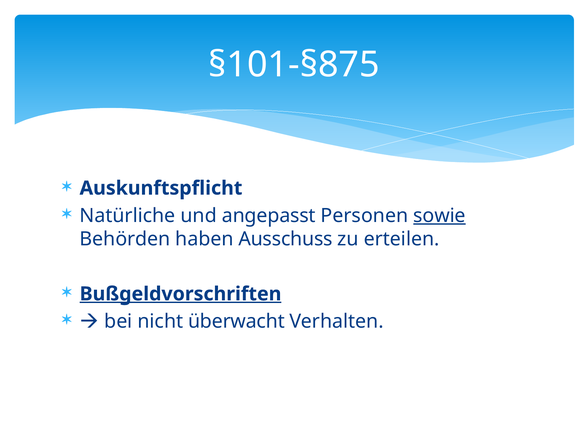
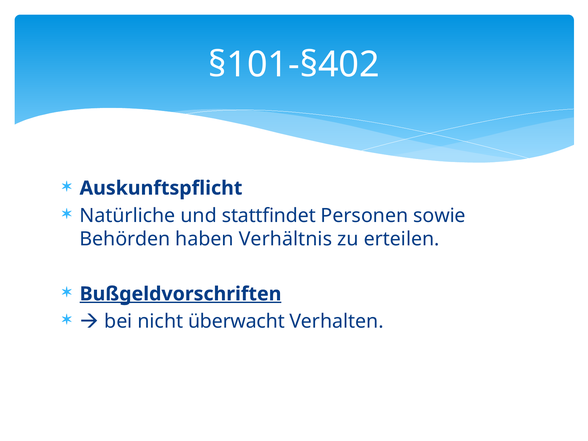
§101-§875: §101-§875 -> §101-§402
angepasst: angepasst -> stattfindet
sowie underline: present -> none
Ausschuss: Ausschuss -> Verhältnis
